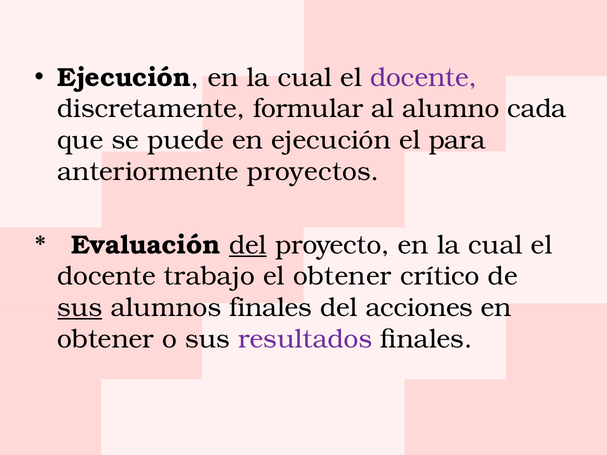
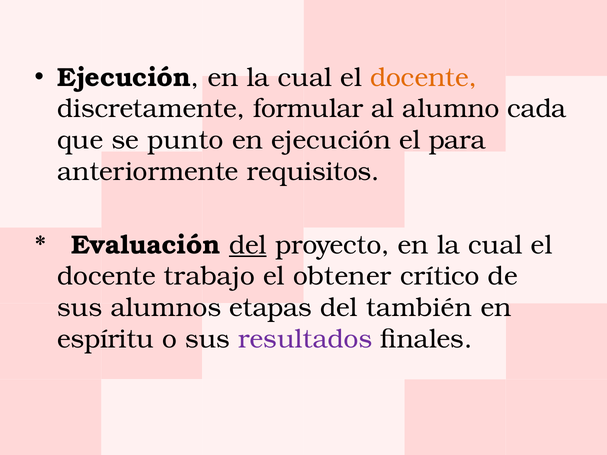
docente at (424, 77) colour: purple -> orange
puede: puede -> punto
proyectos: proyectos -> requisitos
sus at (80, 308) underline: present -> none
alumnos finales: finales -> etapas
acciones: acciones -> también
obtener at (106, 339): obtener -> espíritu
